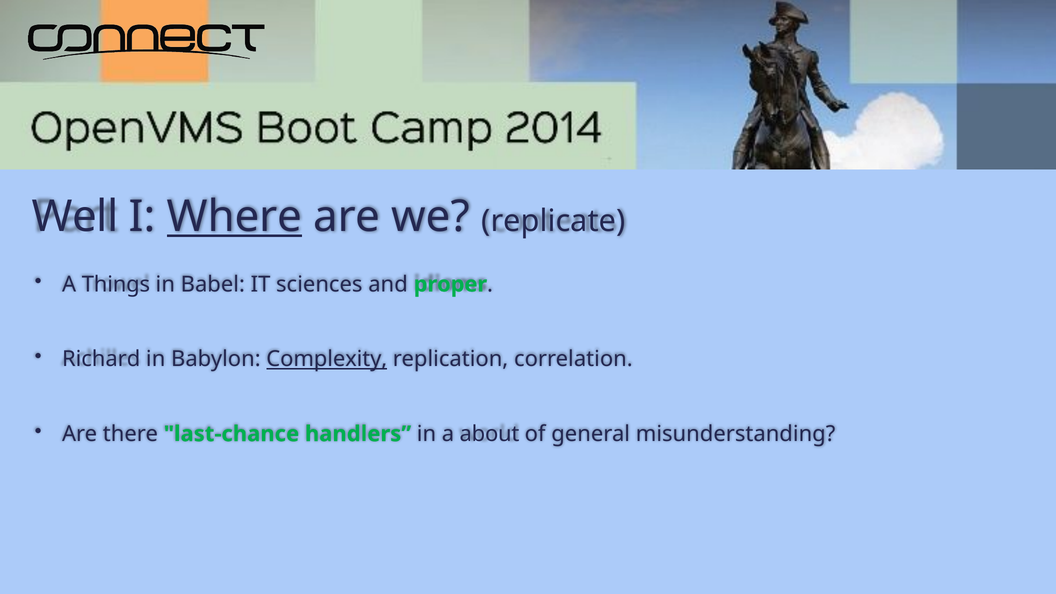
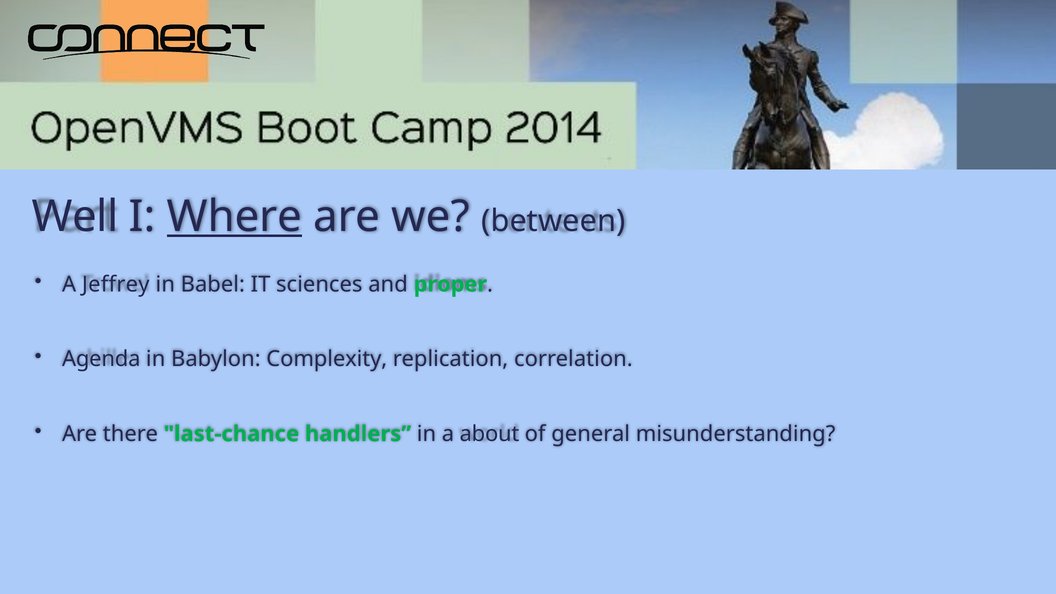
replicate: replicate -> between
Things: Things -> Jeffrey
Richard: Richard -> Agenda
Complexity underline: present -> none
